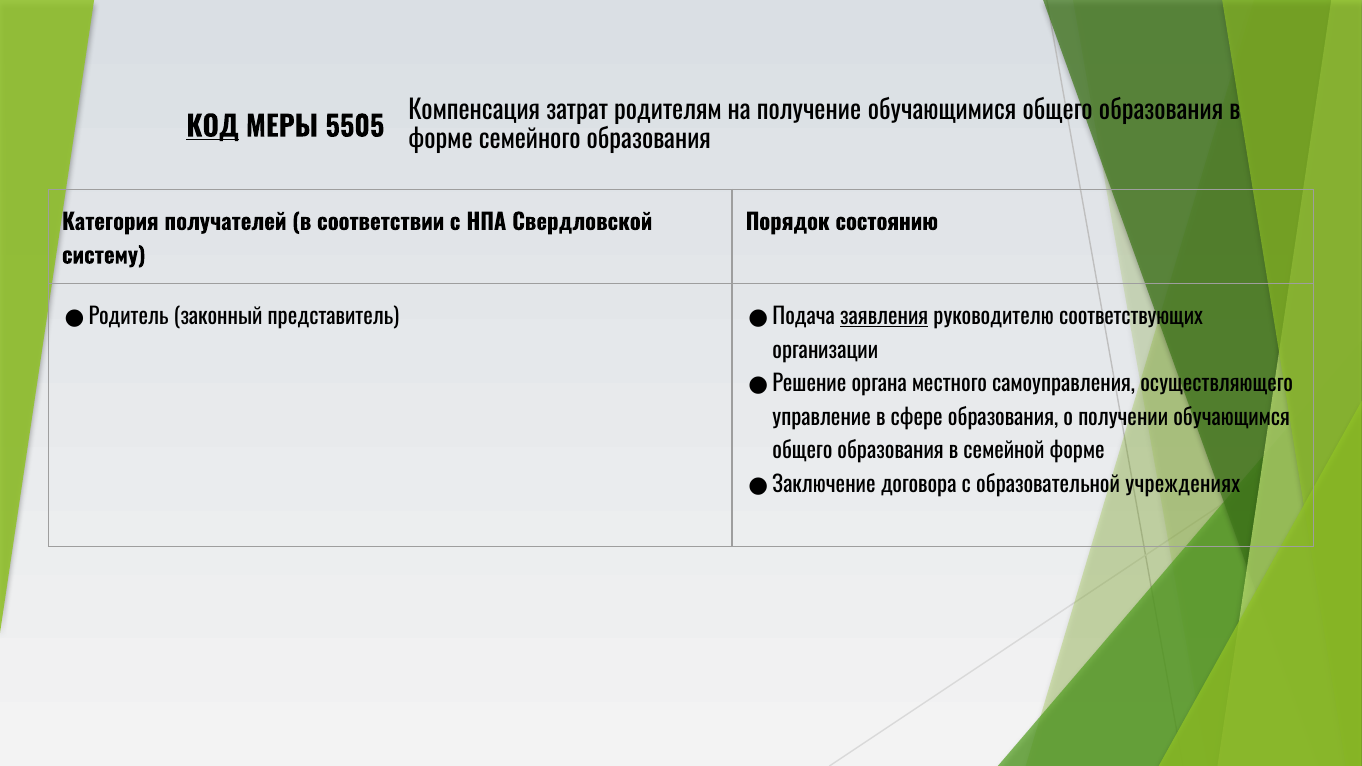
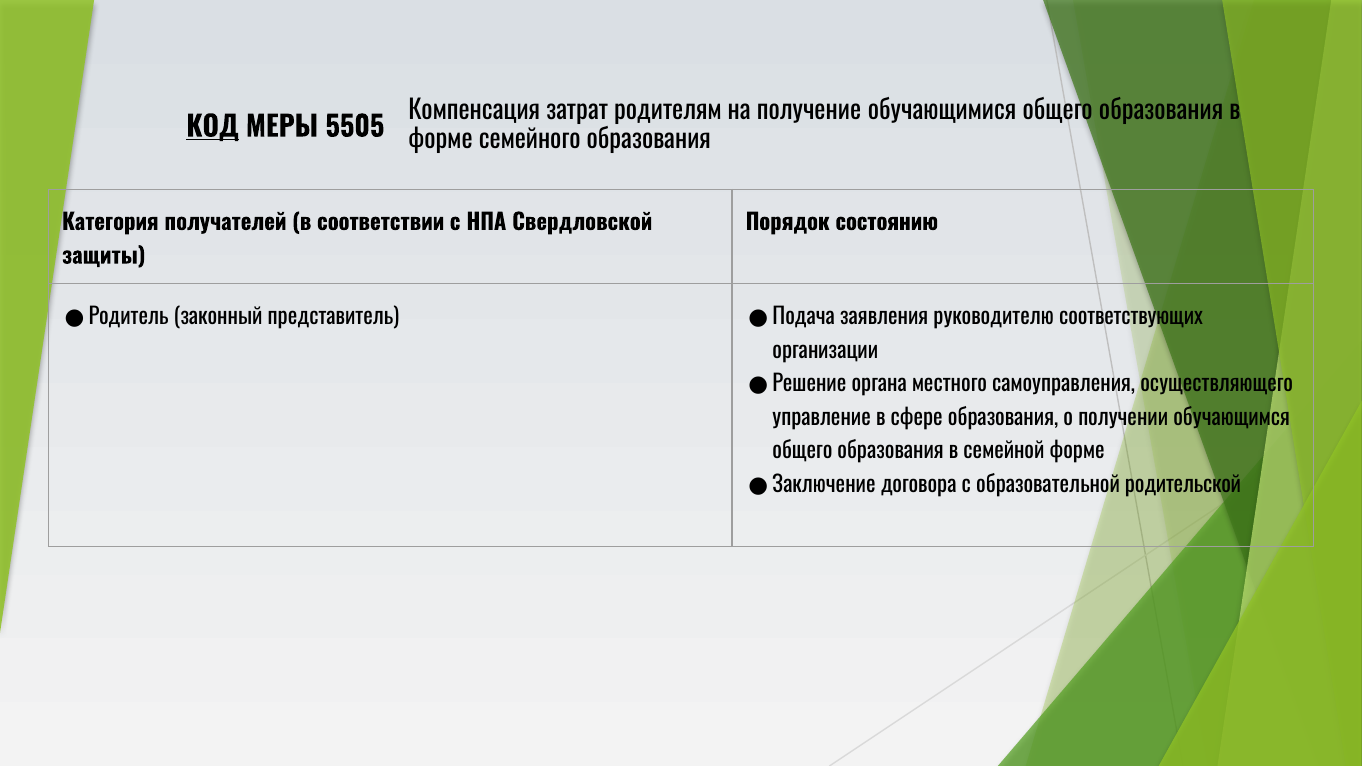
систему: систему -> защиты
заявления underline: present -> none
учреждениях: учреждениях -> родительской
